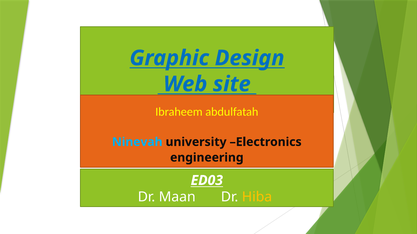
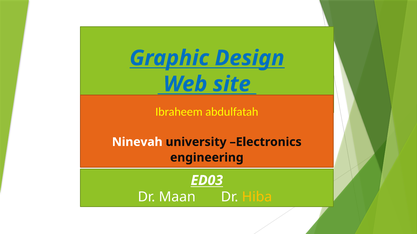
Ninevah colour: light blue -> white
